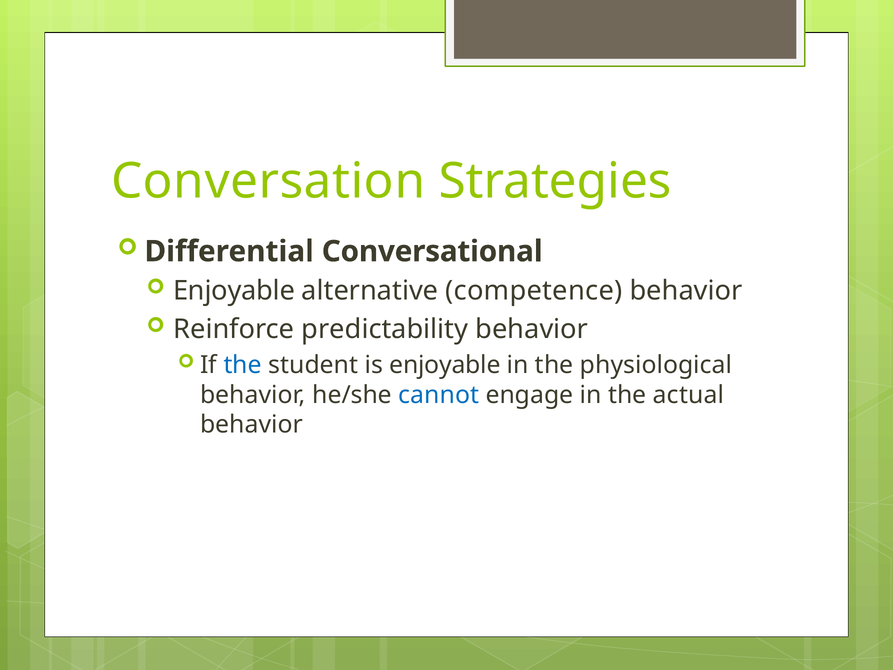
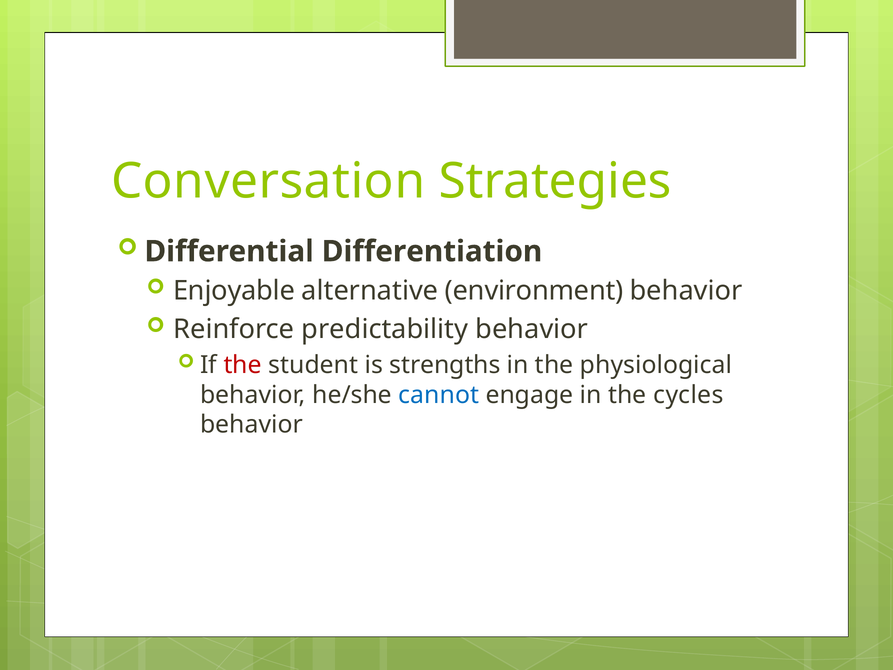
Conversational: Conversational -> Differentiation
competence: competence -> environment
the at (243, 365) colour: blue -> red
is enjoyable: enjoyable -> strengths
actual: actual -> cycles
